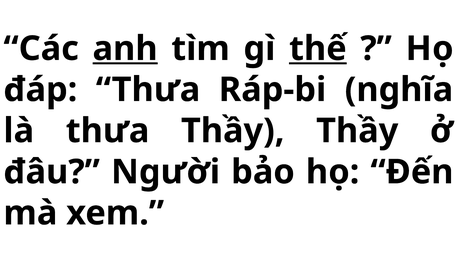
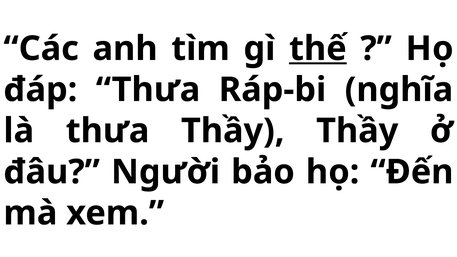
anh underline: present -> none
